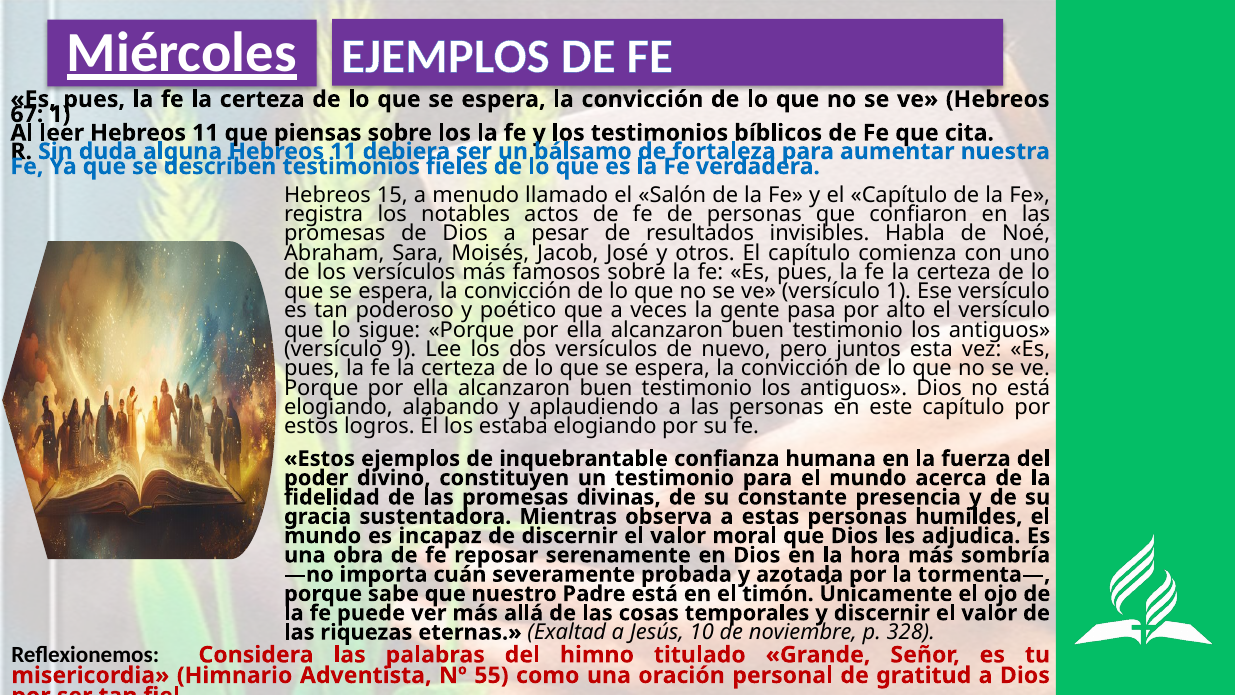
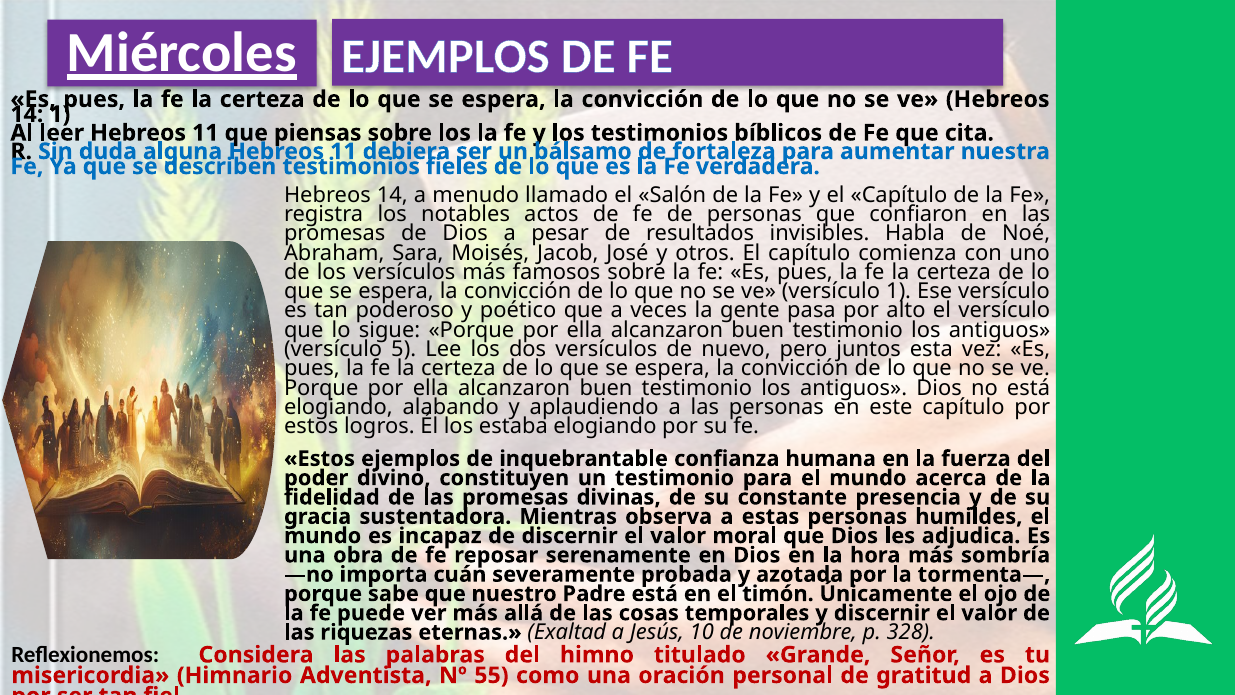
67 at (27, 114): 67 -> 14
15 at (392, 195): 15 -> 14
9: 9 -> 5
